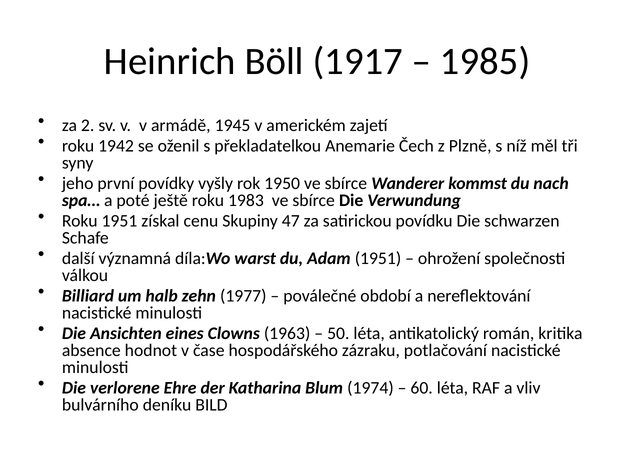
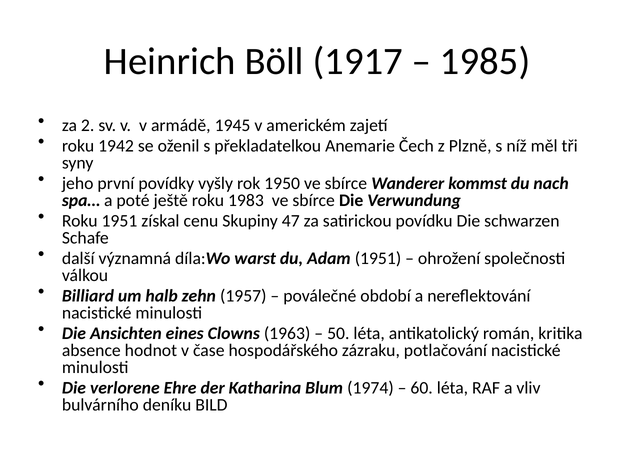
1977: 1977 -> 1957
